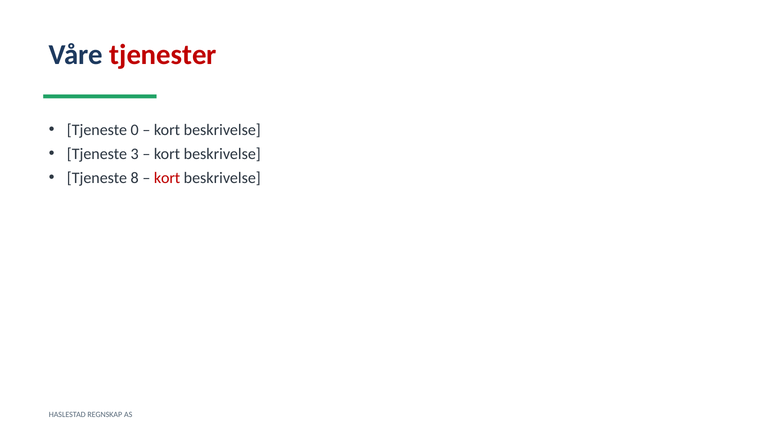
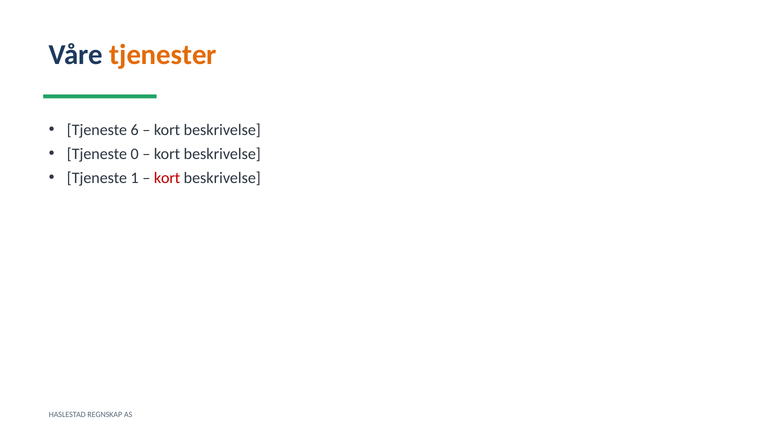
tjenester colour: red -> orange
0: 0 -> 6
3: 3 -> 0
8: 8 -> 1
